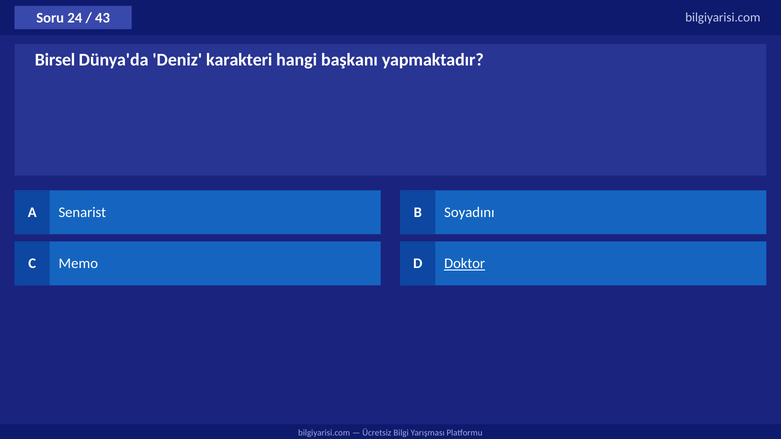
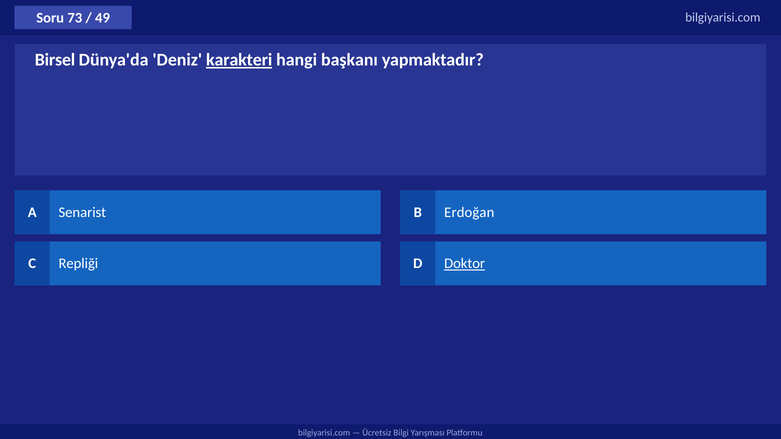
24: 24 -> 73
43: 43 -> 49
karakteri underline: none -> present
Soyadını: Soyadını -> Erdoğan
Memo: Memo -> Repliği
